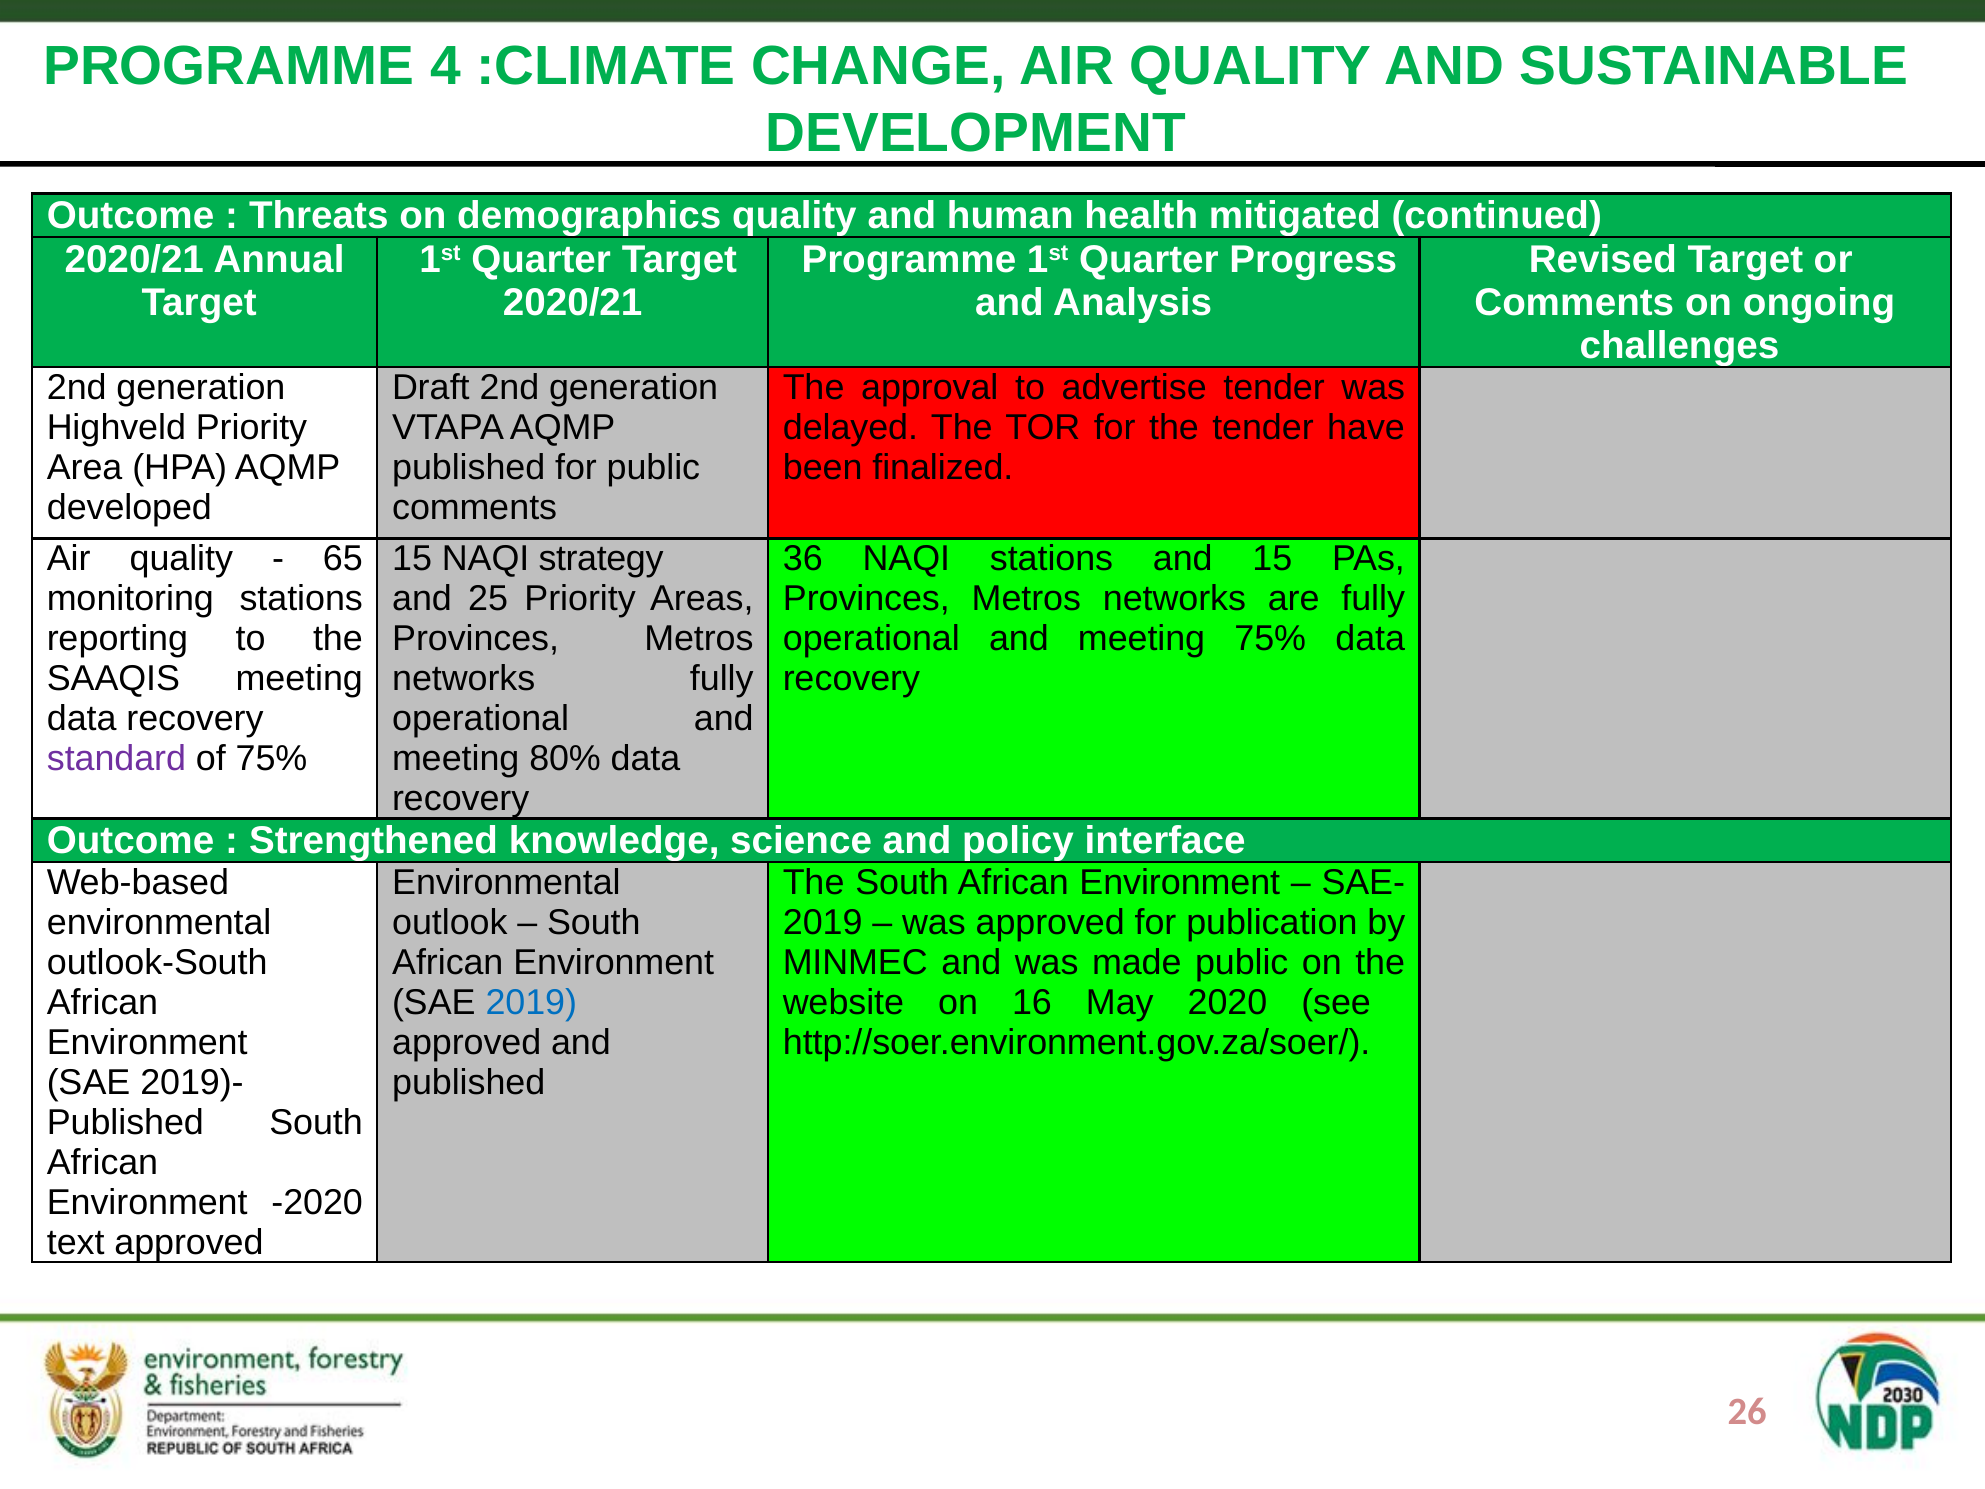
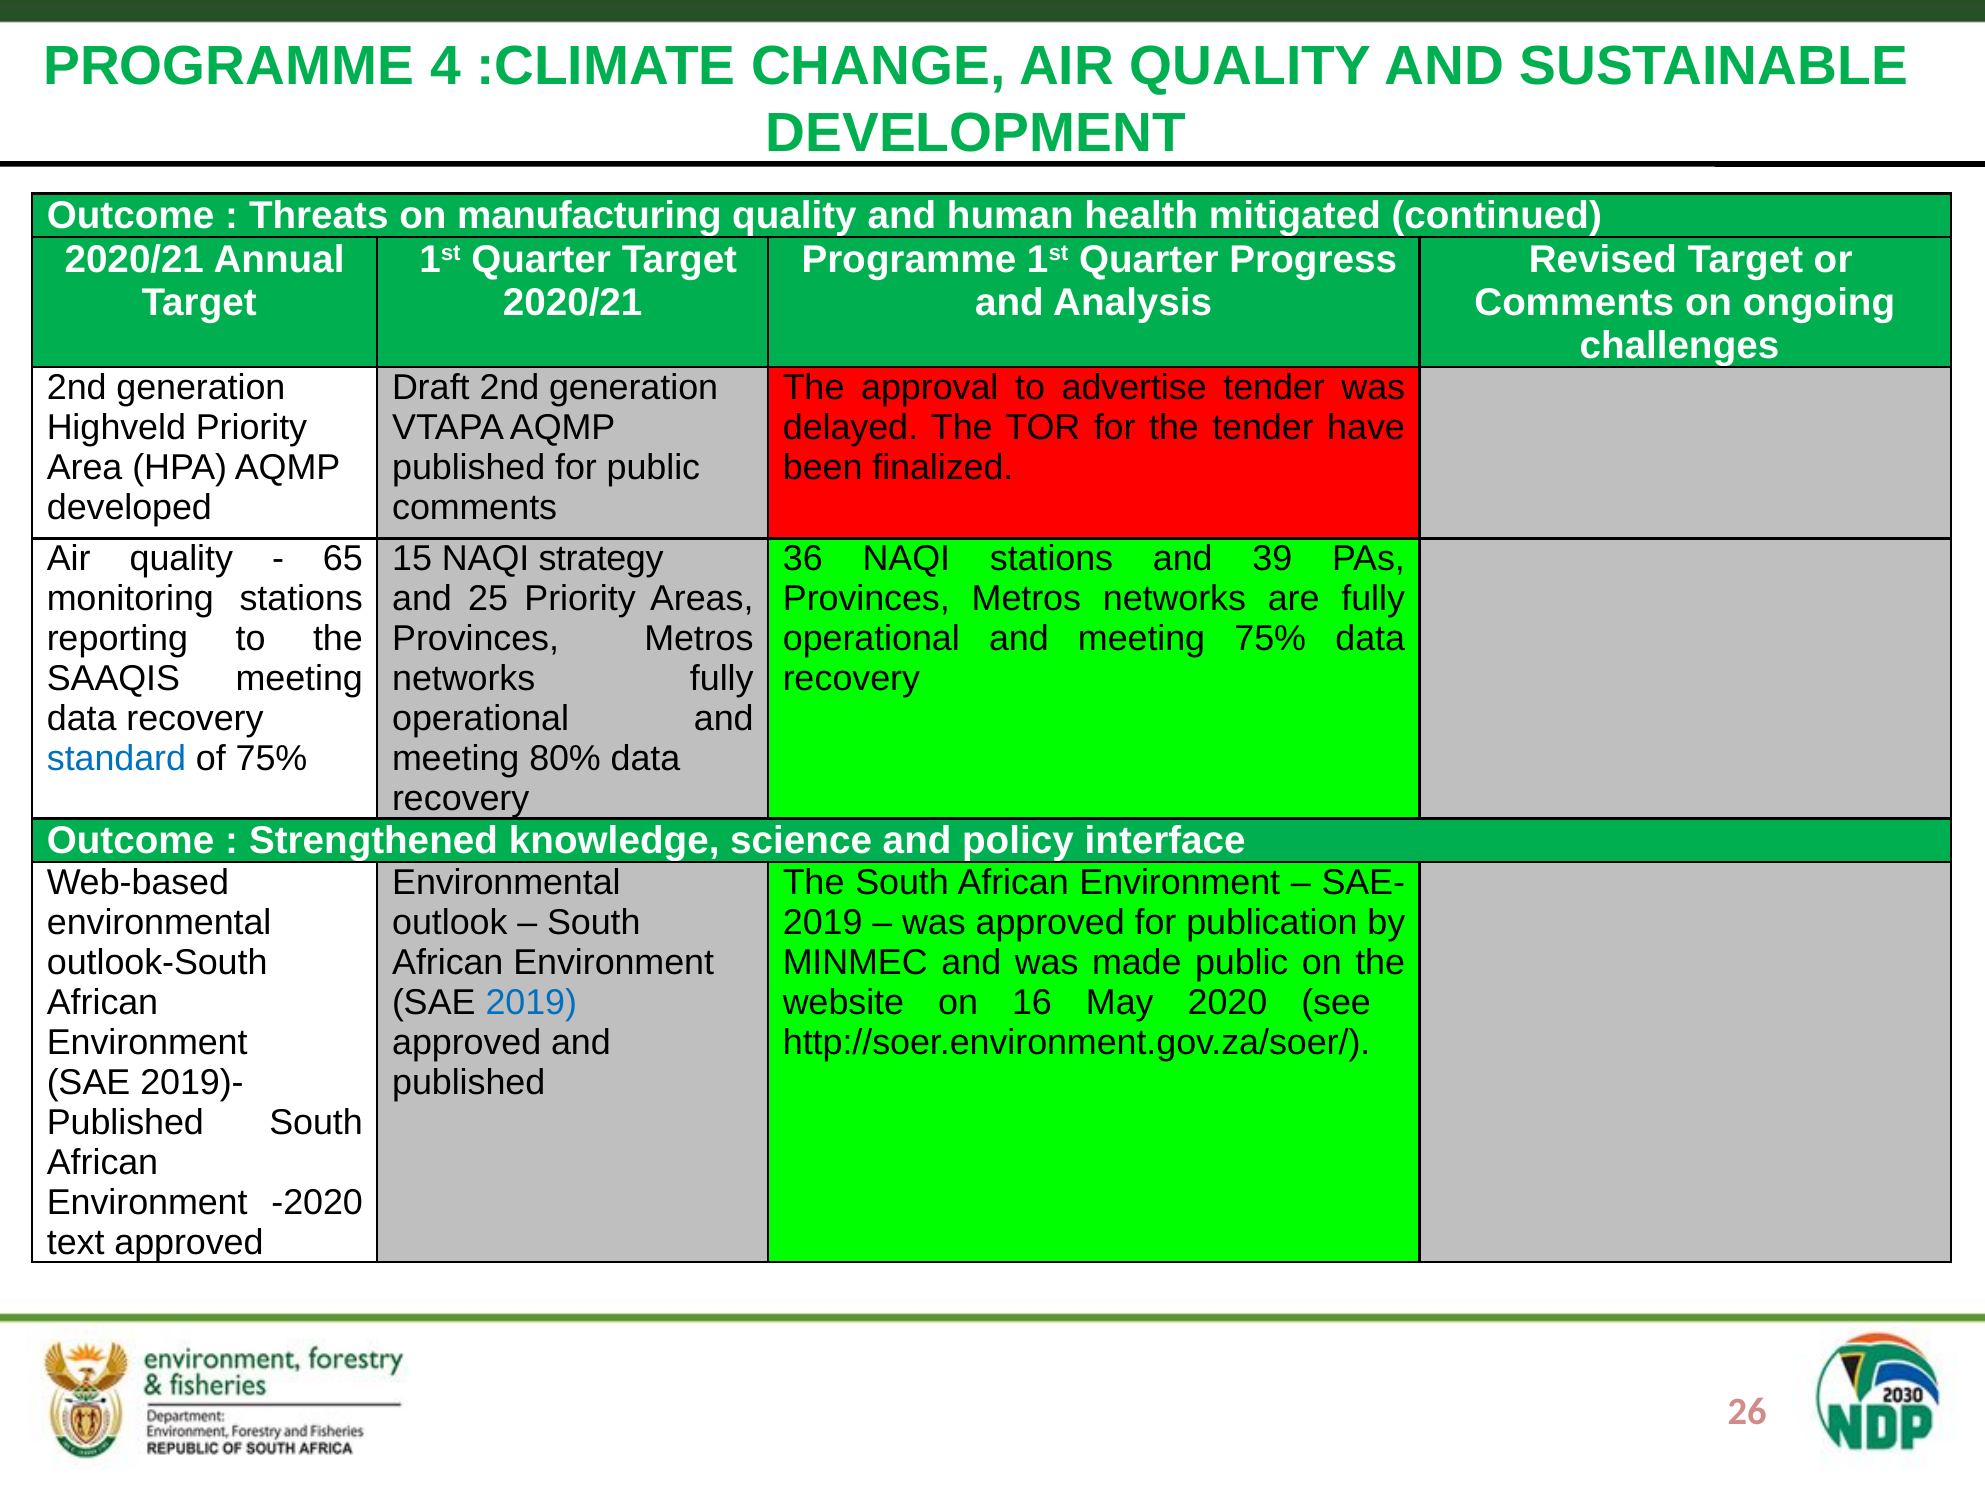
demographics: demographics -> manufacturing
and 15: 15 -> 39
standard colour: purple -> blue
